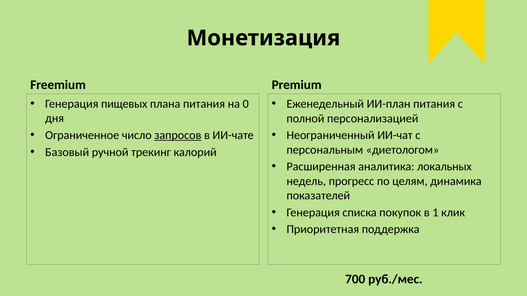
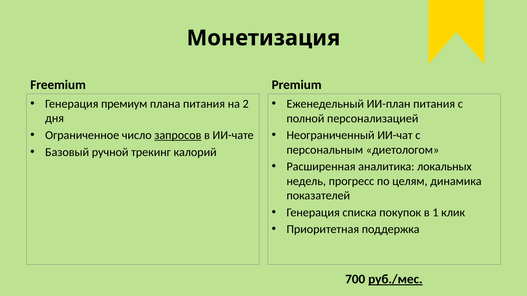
пищевых: пищевых -> премиум
0: 0 -> 2
руб./мес underline: none -> present
